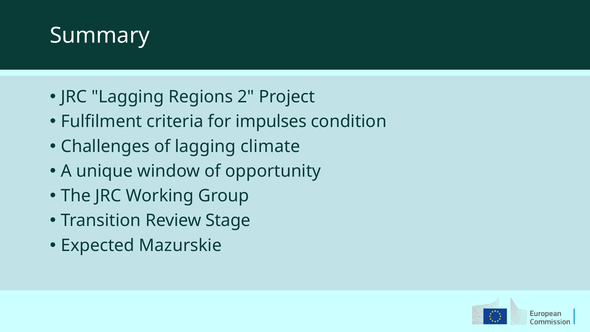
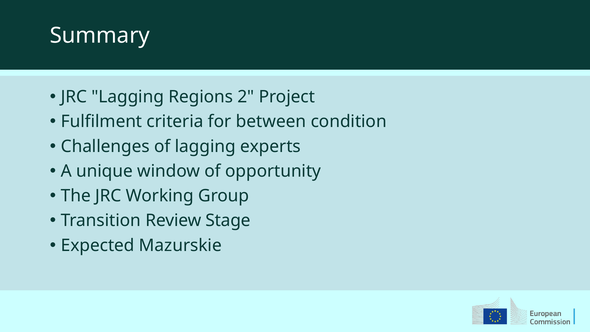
impulses: impulses -> between
climate: climate -> experts
